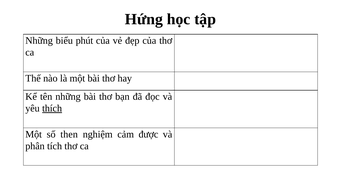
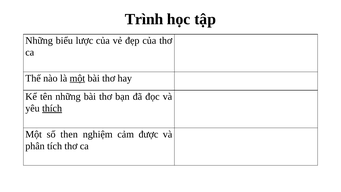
Hứng: Hứng -> Trình
phút: phút -> lược
một at (77, 78) underline: none -> present
